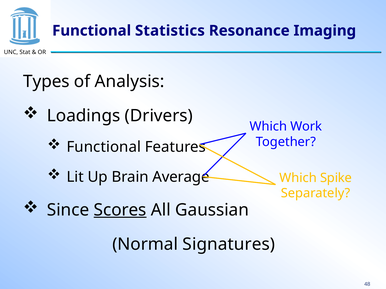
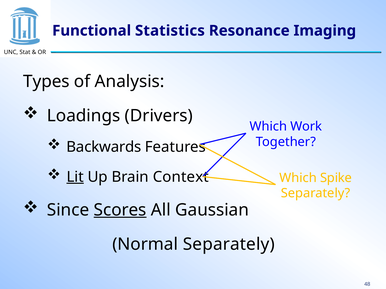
Functional at (104, 147): Functional -> Backwards
Lit underline: none -> present
Average: Average -> Context
Normal Signatures: Signatures -> Separately
